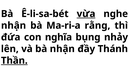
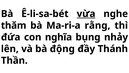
nhận at (14, 25): nhận -> thăm
bà nhận: nhận -> động
Thần underline: present -> none
